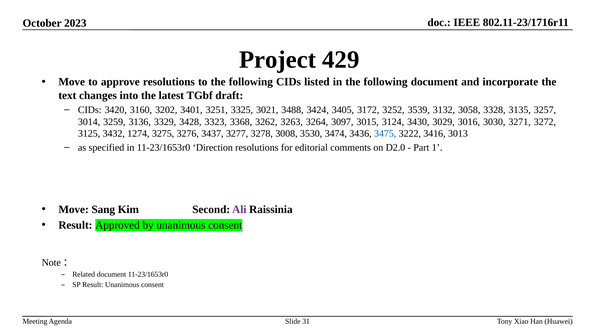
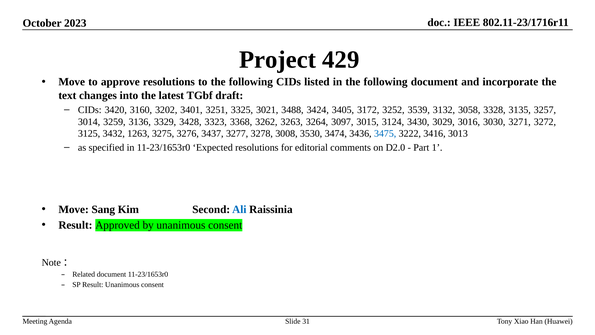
1274: 1274 -> 1263
Direction: Direction -> Expected
Ali colour: purple -> blue
